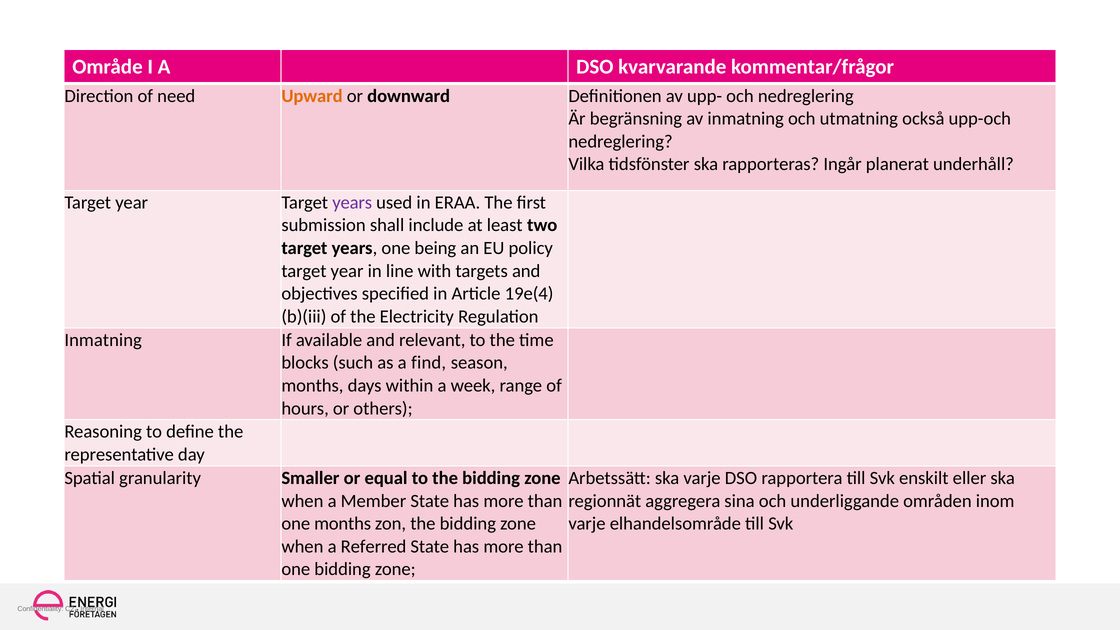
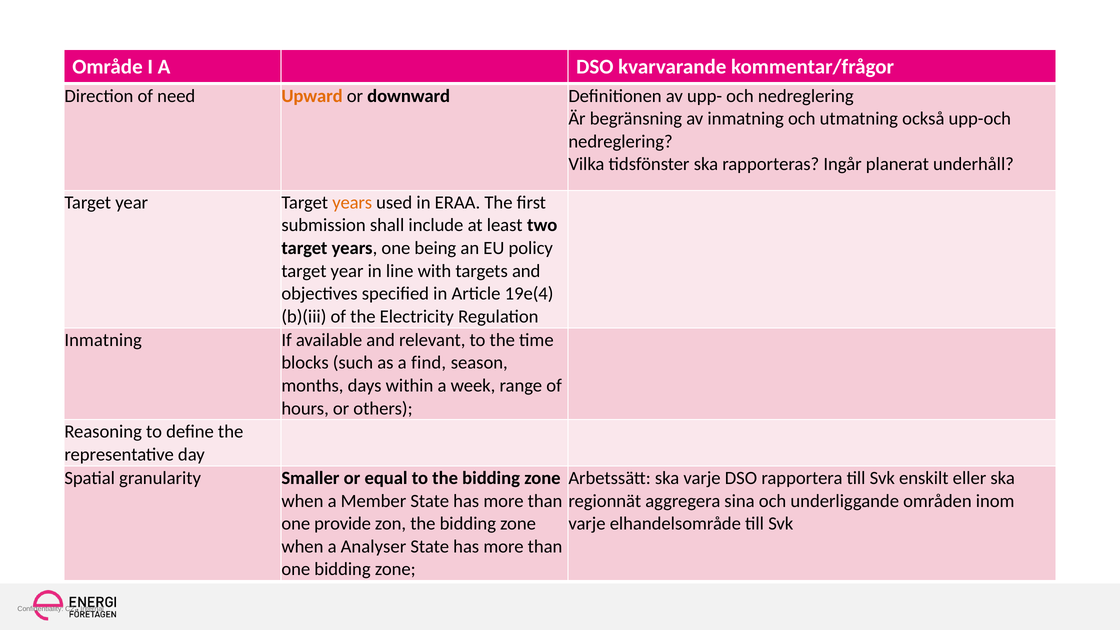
years at (352, 202) colour: purple -> orange
one months: months -> provide
Referred: Referred -> Analyser
